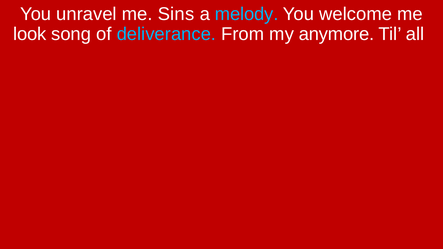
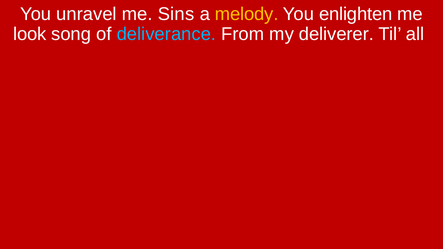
melody colour: light blue -> yellow
welcome: welcome -> enlighten
anymore: anymore -> deliverer
